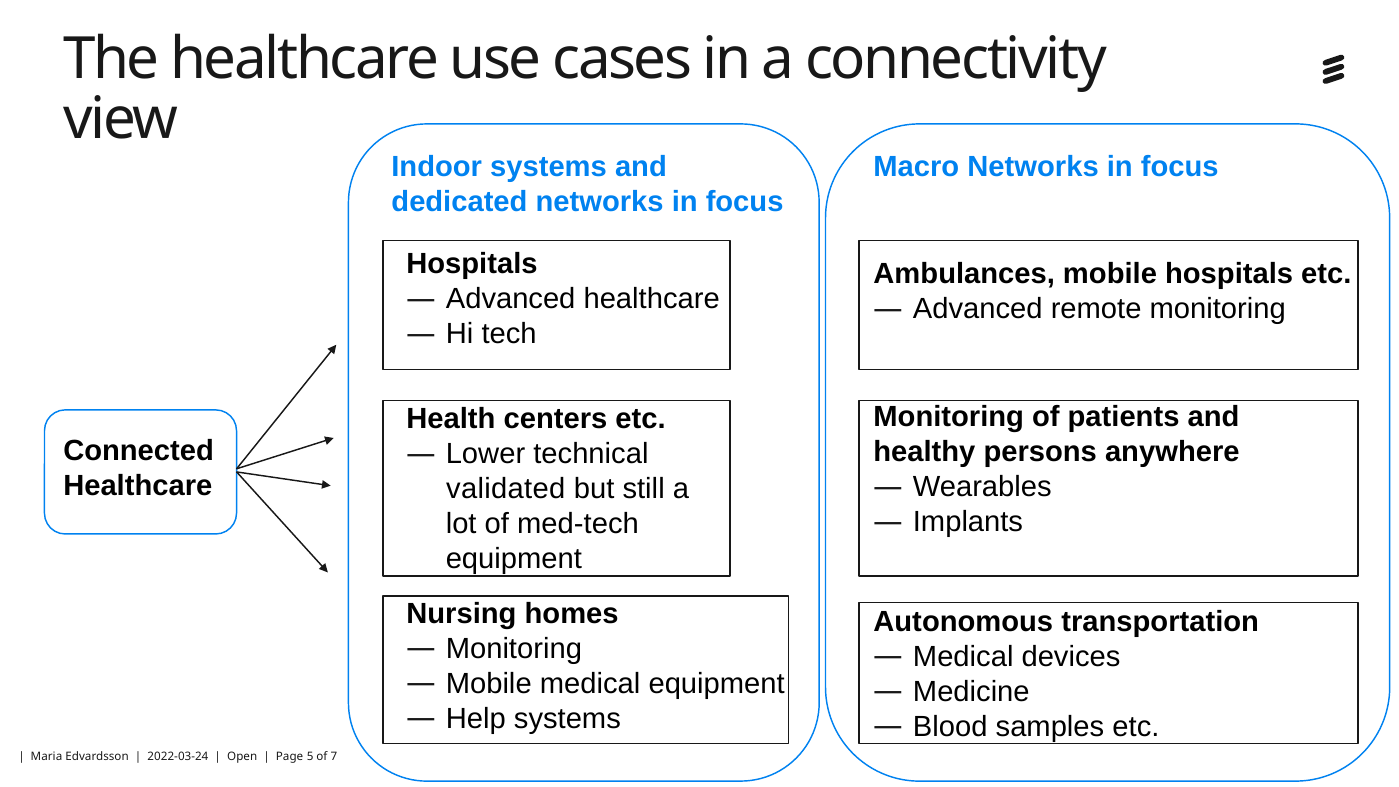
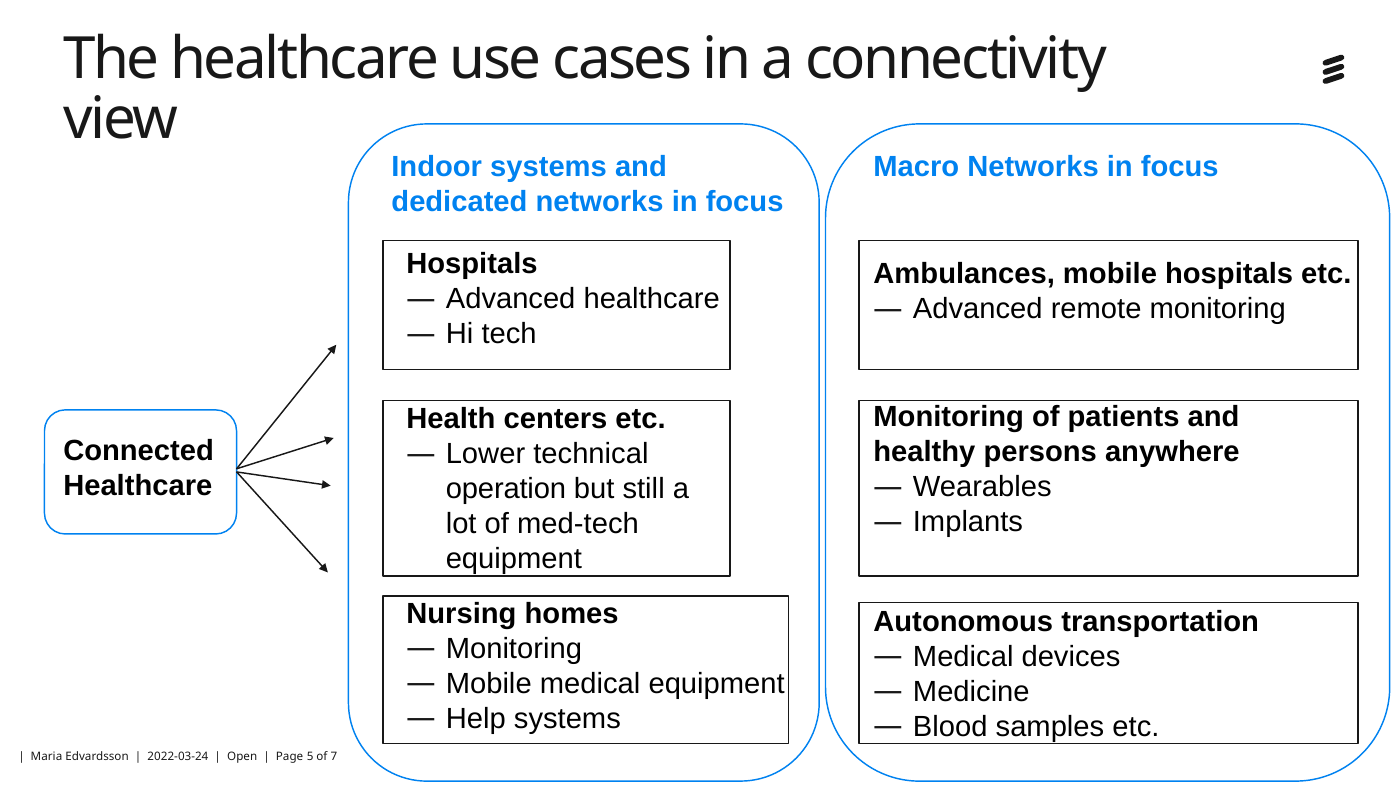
validated: validated -> operation
